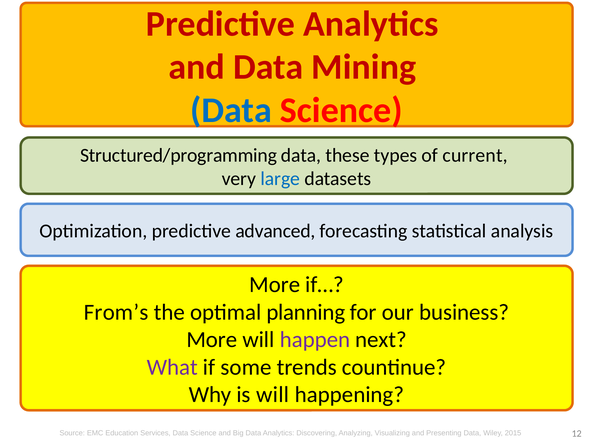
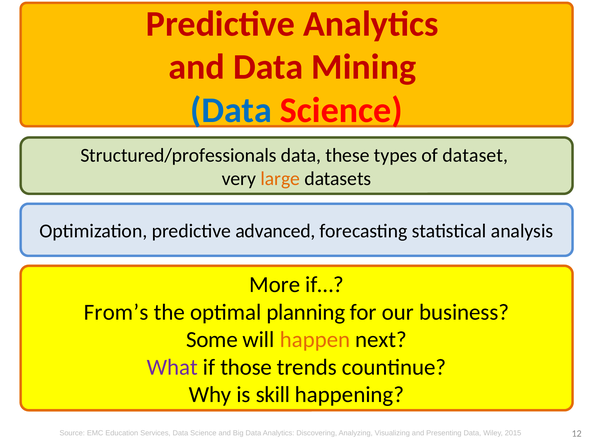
Structured/programming: Structured/programming -> Structured/professionals
current: current -> dataset
large colour: blue -> orange
More at (212, 340): More -> Some
happen colour: purple -> orange
some: some -> those
is will: will -> skill
